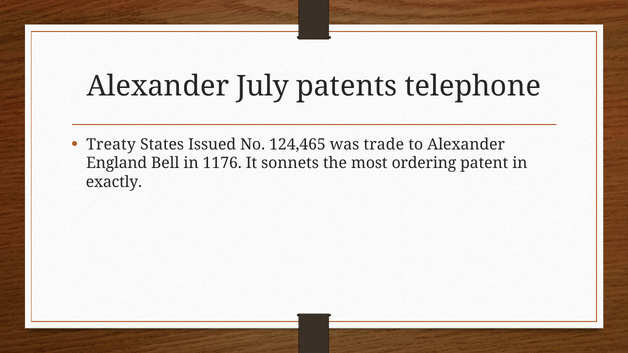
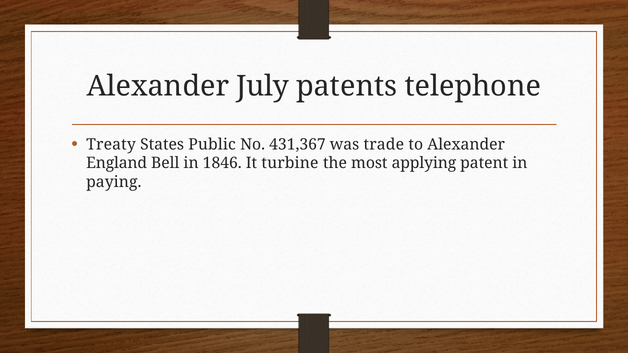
Issued: Issued -> Public
124,465: 124,465 -> 431,367
1176: 1176 -> 1846
sonnets: sonnets -> turbine
ordering: ordering -> applying
exactly: exactly -> paying
